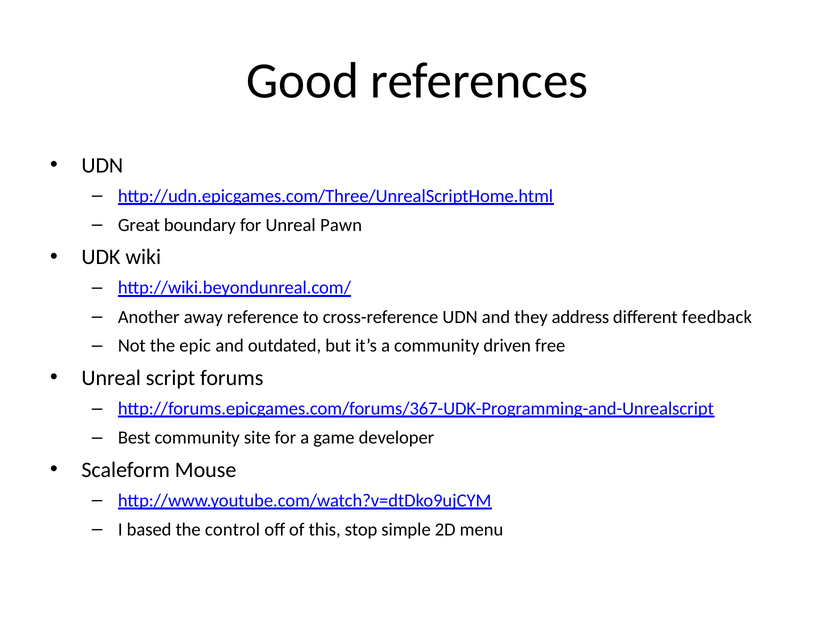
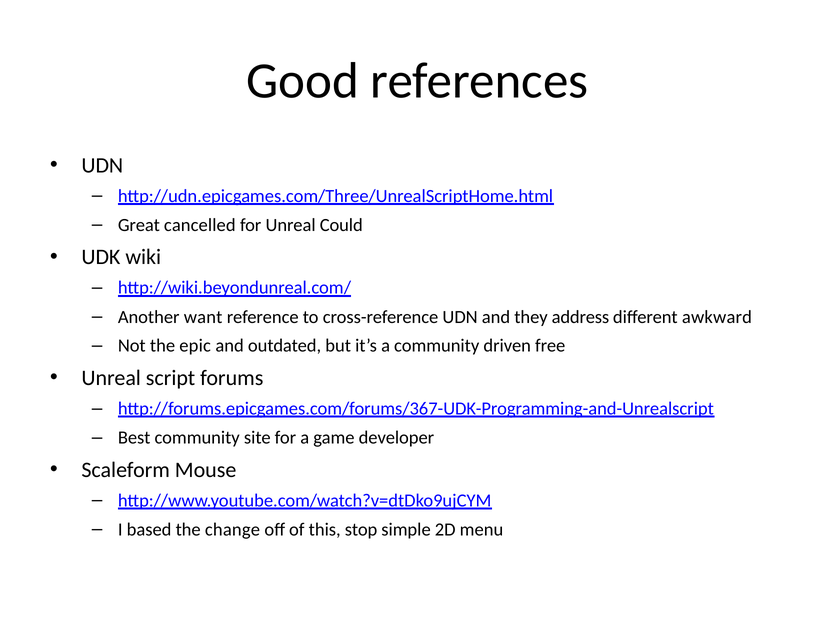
boundary: boundary -> cancelled
Pawn: Pawn -> Could
away: away -> want
feedback: feedback -> awkward
control: control -> change
